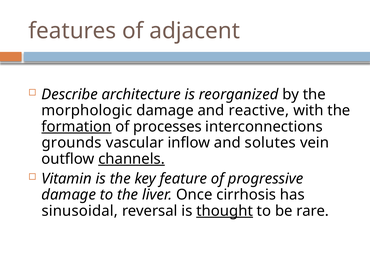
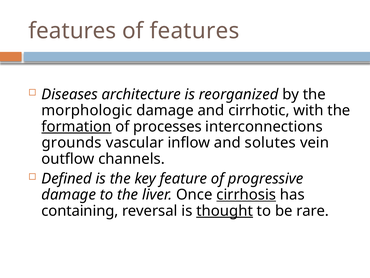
of adjacent: adjacent -> features
Describe: Describe -> Diseases
reactive: reactive -> cirrhotic
channels underline: present -> none
Vitamin: Vitamin -> Defined
cirrhosis underline: none -> present
sinusoidal: sinusoidal -> containing
